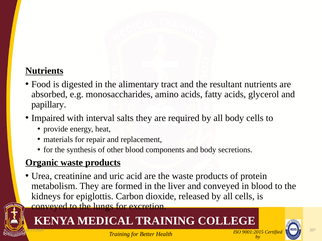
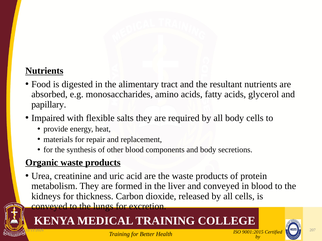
interval: interval -> flexible
epiglottis: epiglottis -> thickness
